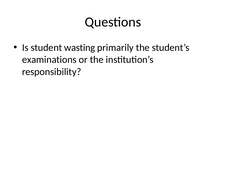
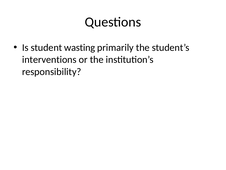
examinations: examinations -> interventions
